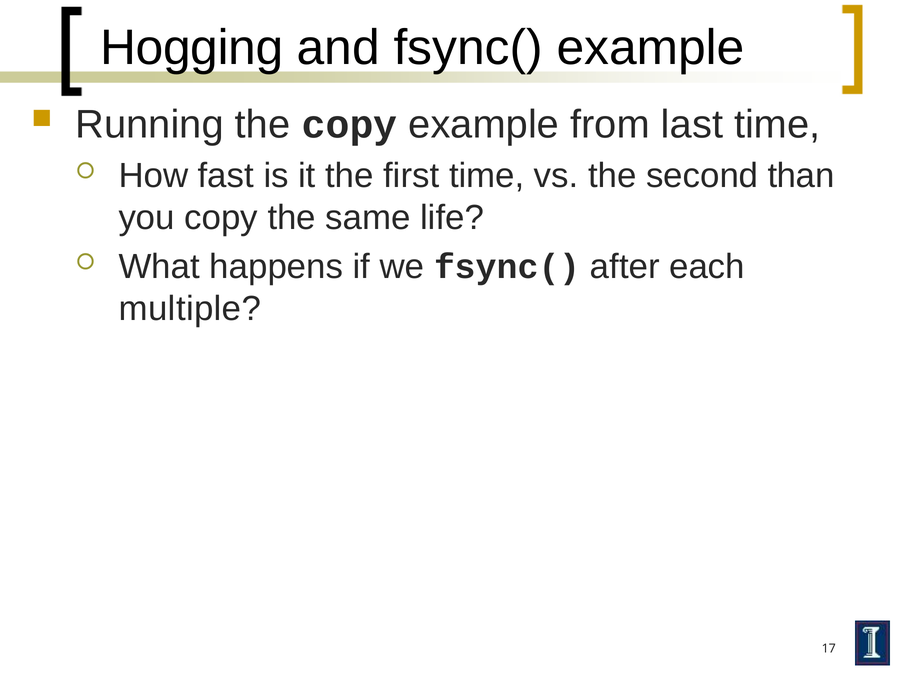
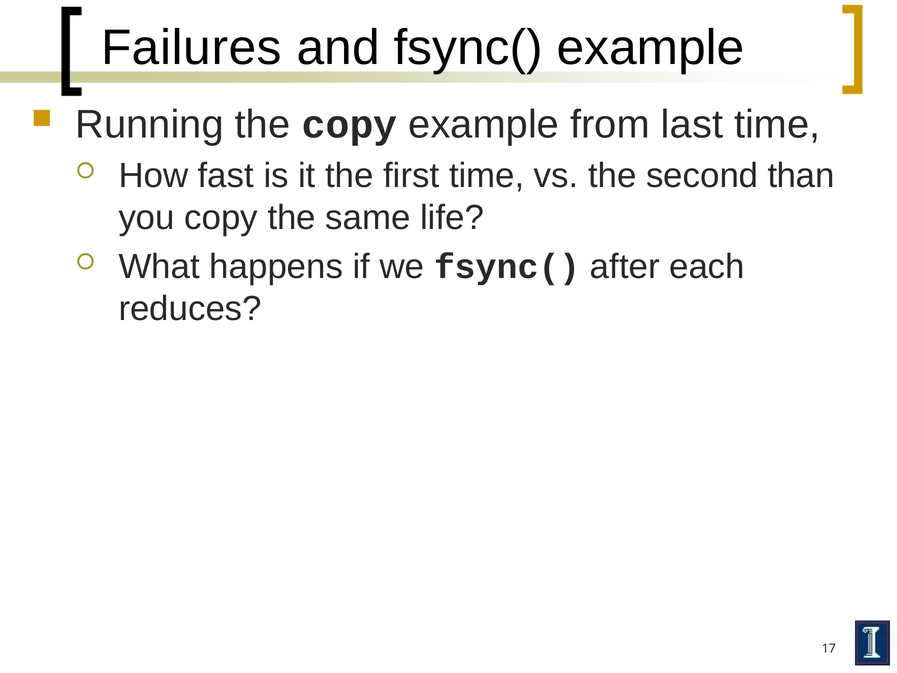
Hogging: Hogging -> Failures
multiple: multiple -> reduces
